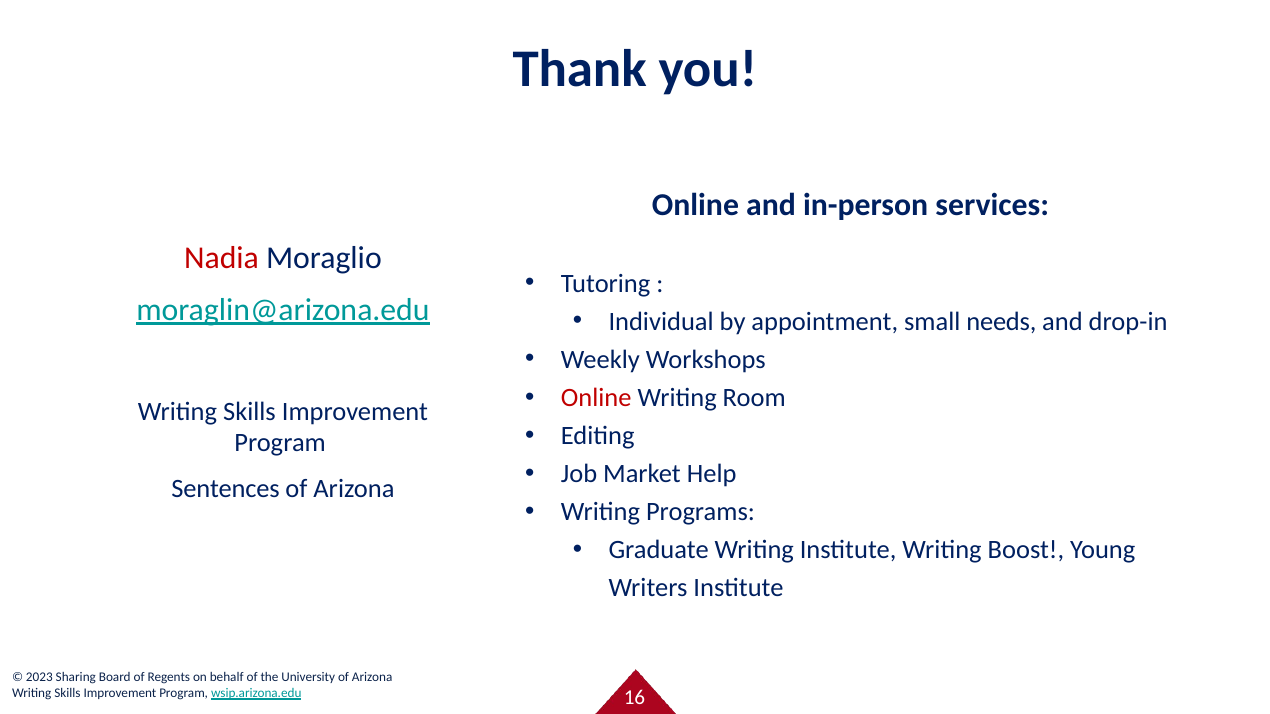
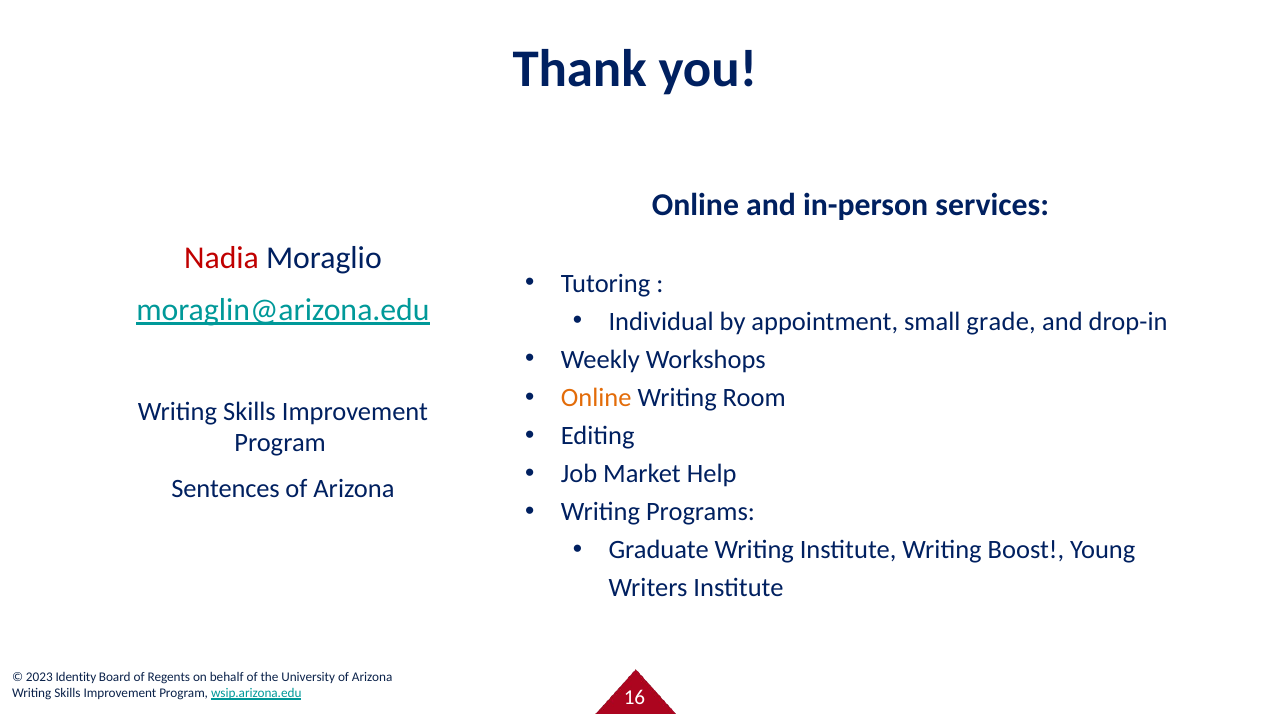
needs: needs -> grade
Online at (596, 398) colour: red -> orange
Sharing: Sharing -> Identity
